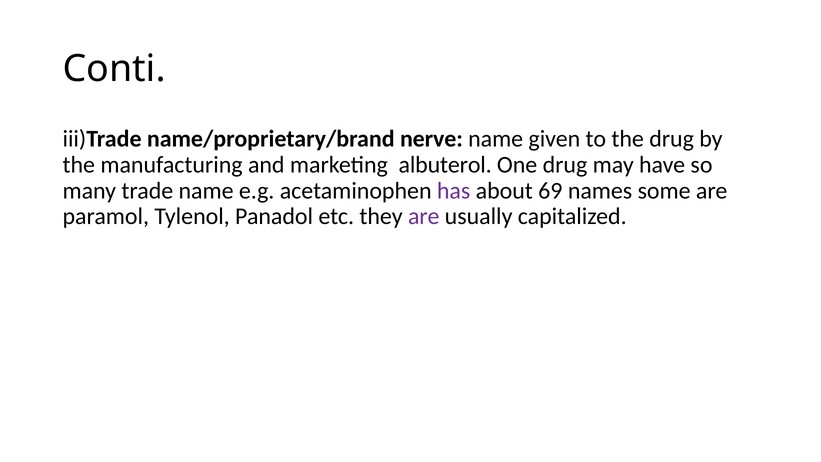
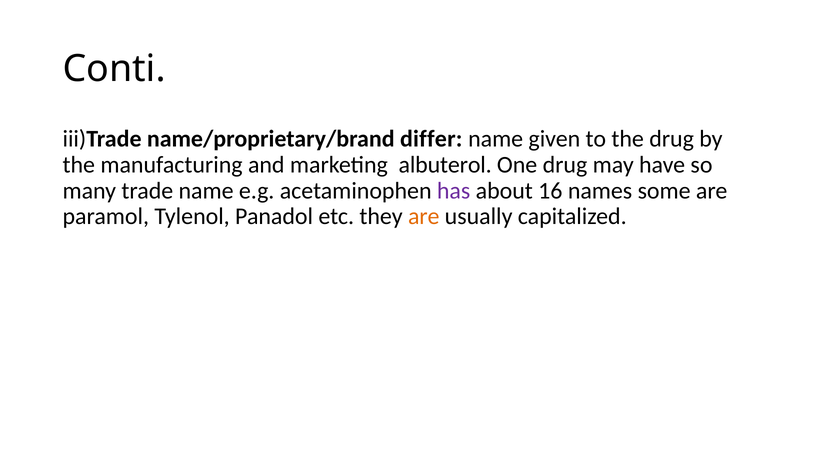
nerve: nerve -> differ
69: 69 -> 16
are at (424, 216) colour: purple -> orange
